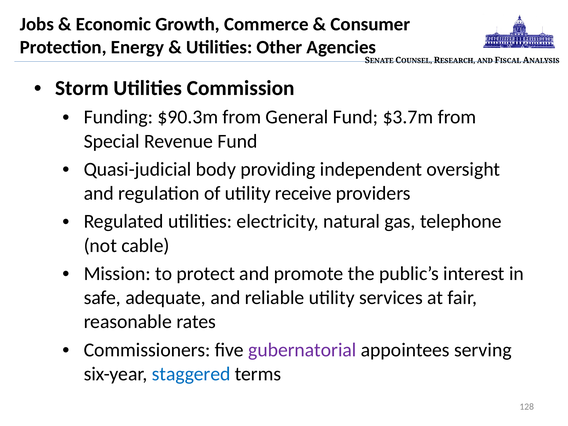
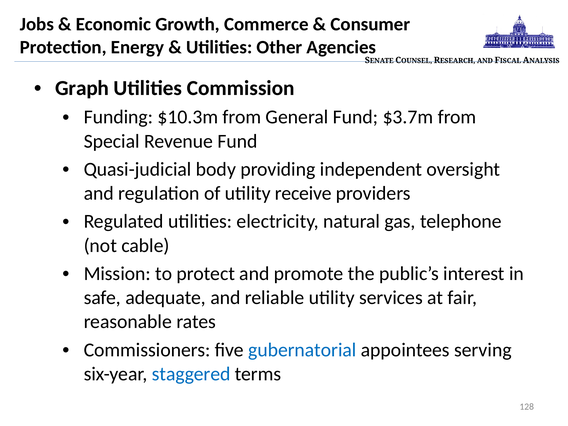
Storm: Storm -> Graph
$90.3m: $90.3m -> $10.3m
gubernatorial colour: purple -> blue
